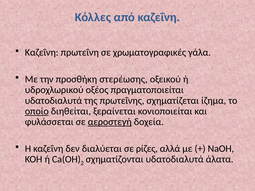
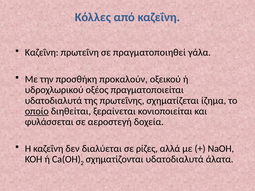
χρωματογραφικές: χρωματογραφικές -> πραγματοποιηθεί
στερέωσης: στερέωσης -> προκαλούν
αεροστεγή underline: present -> none
